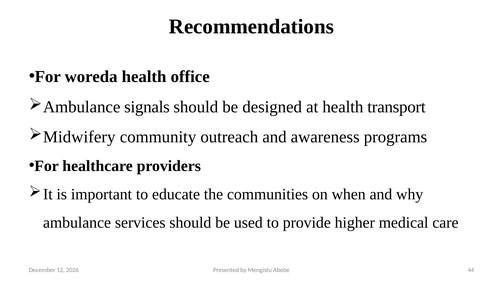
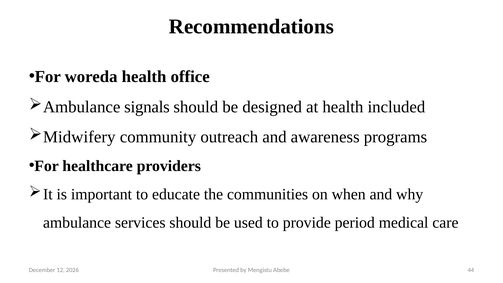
transport: transport -> included
higher: higher -> period
